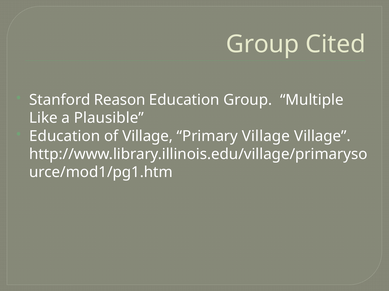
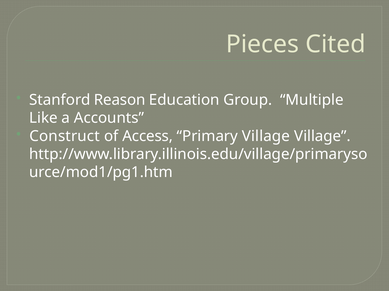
Group at (262, 44): Group -> Pieces
Plausible: Plausible -> Accounts
Education at (65, 136): Education -> Construct
of Village: Village -> Access
